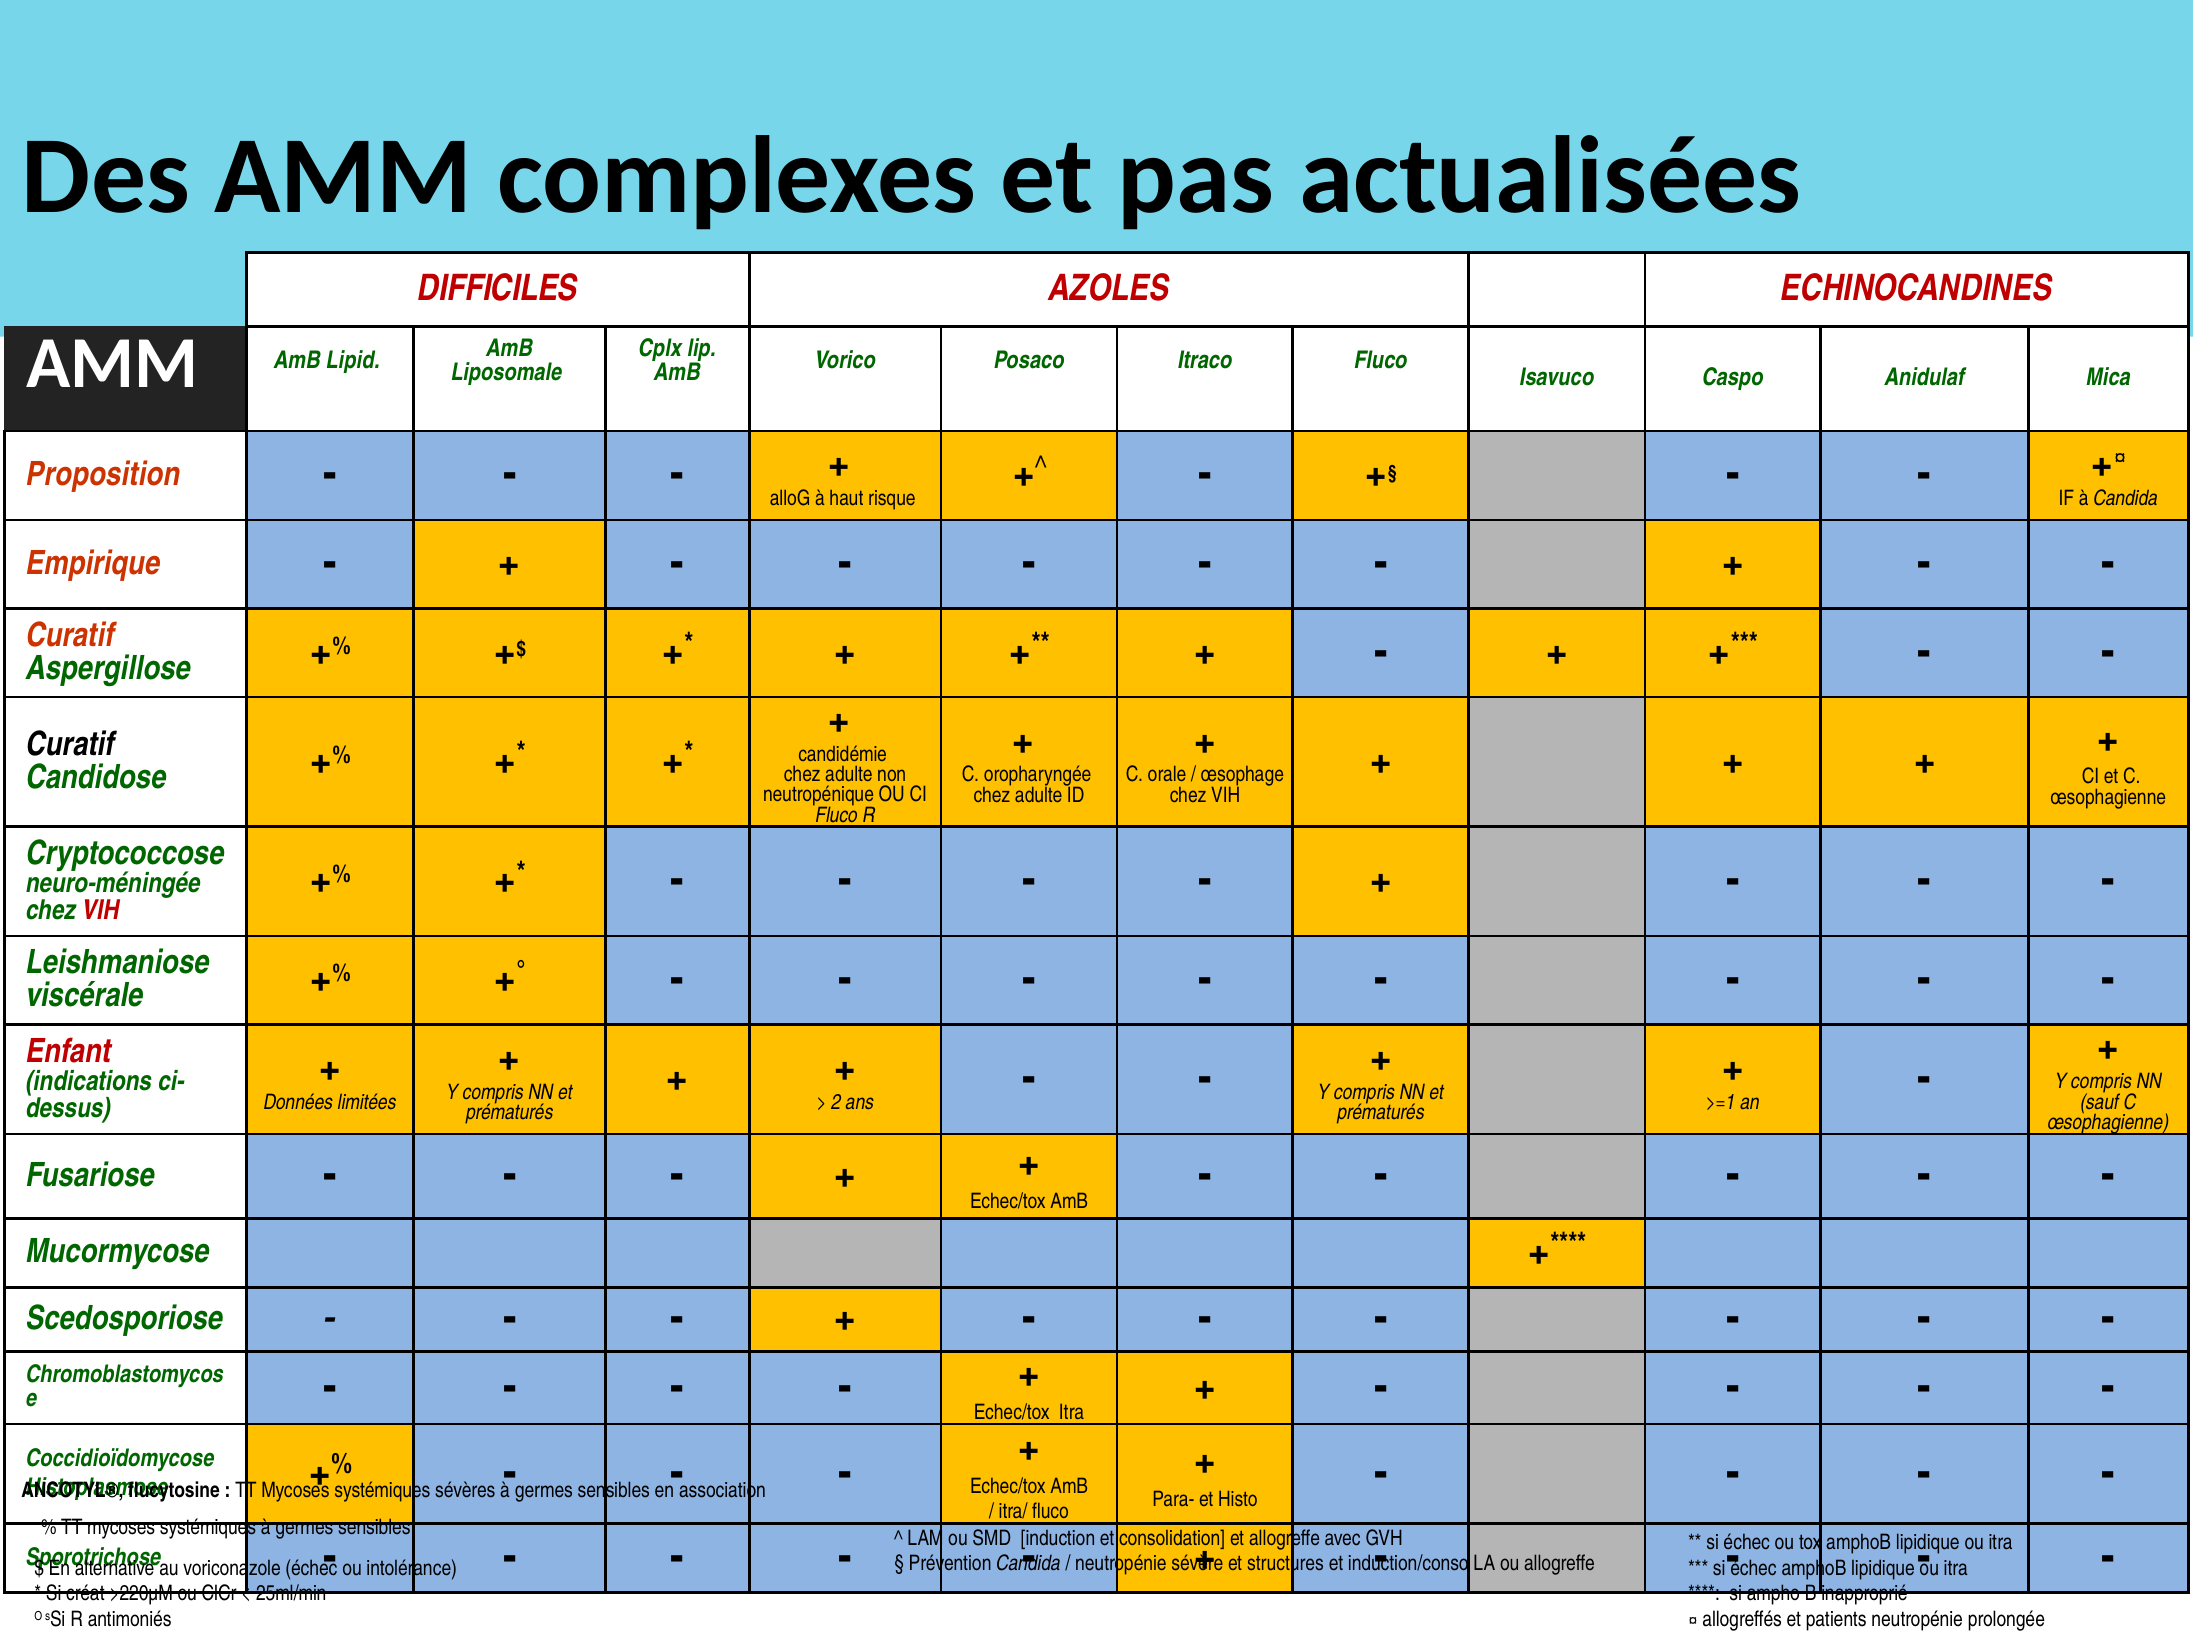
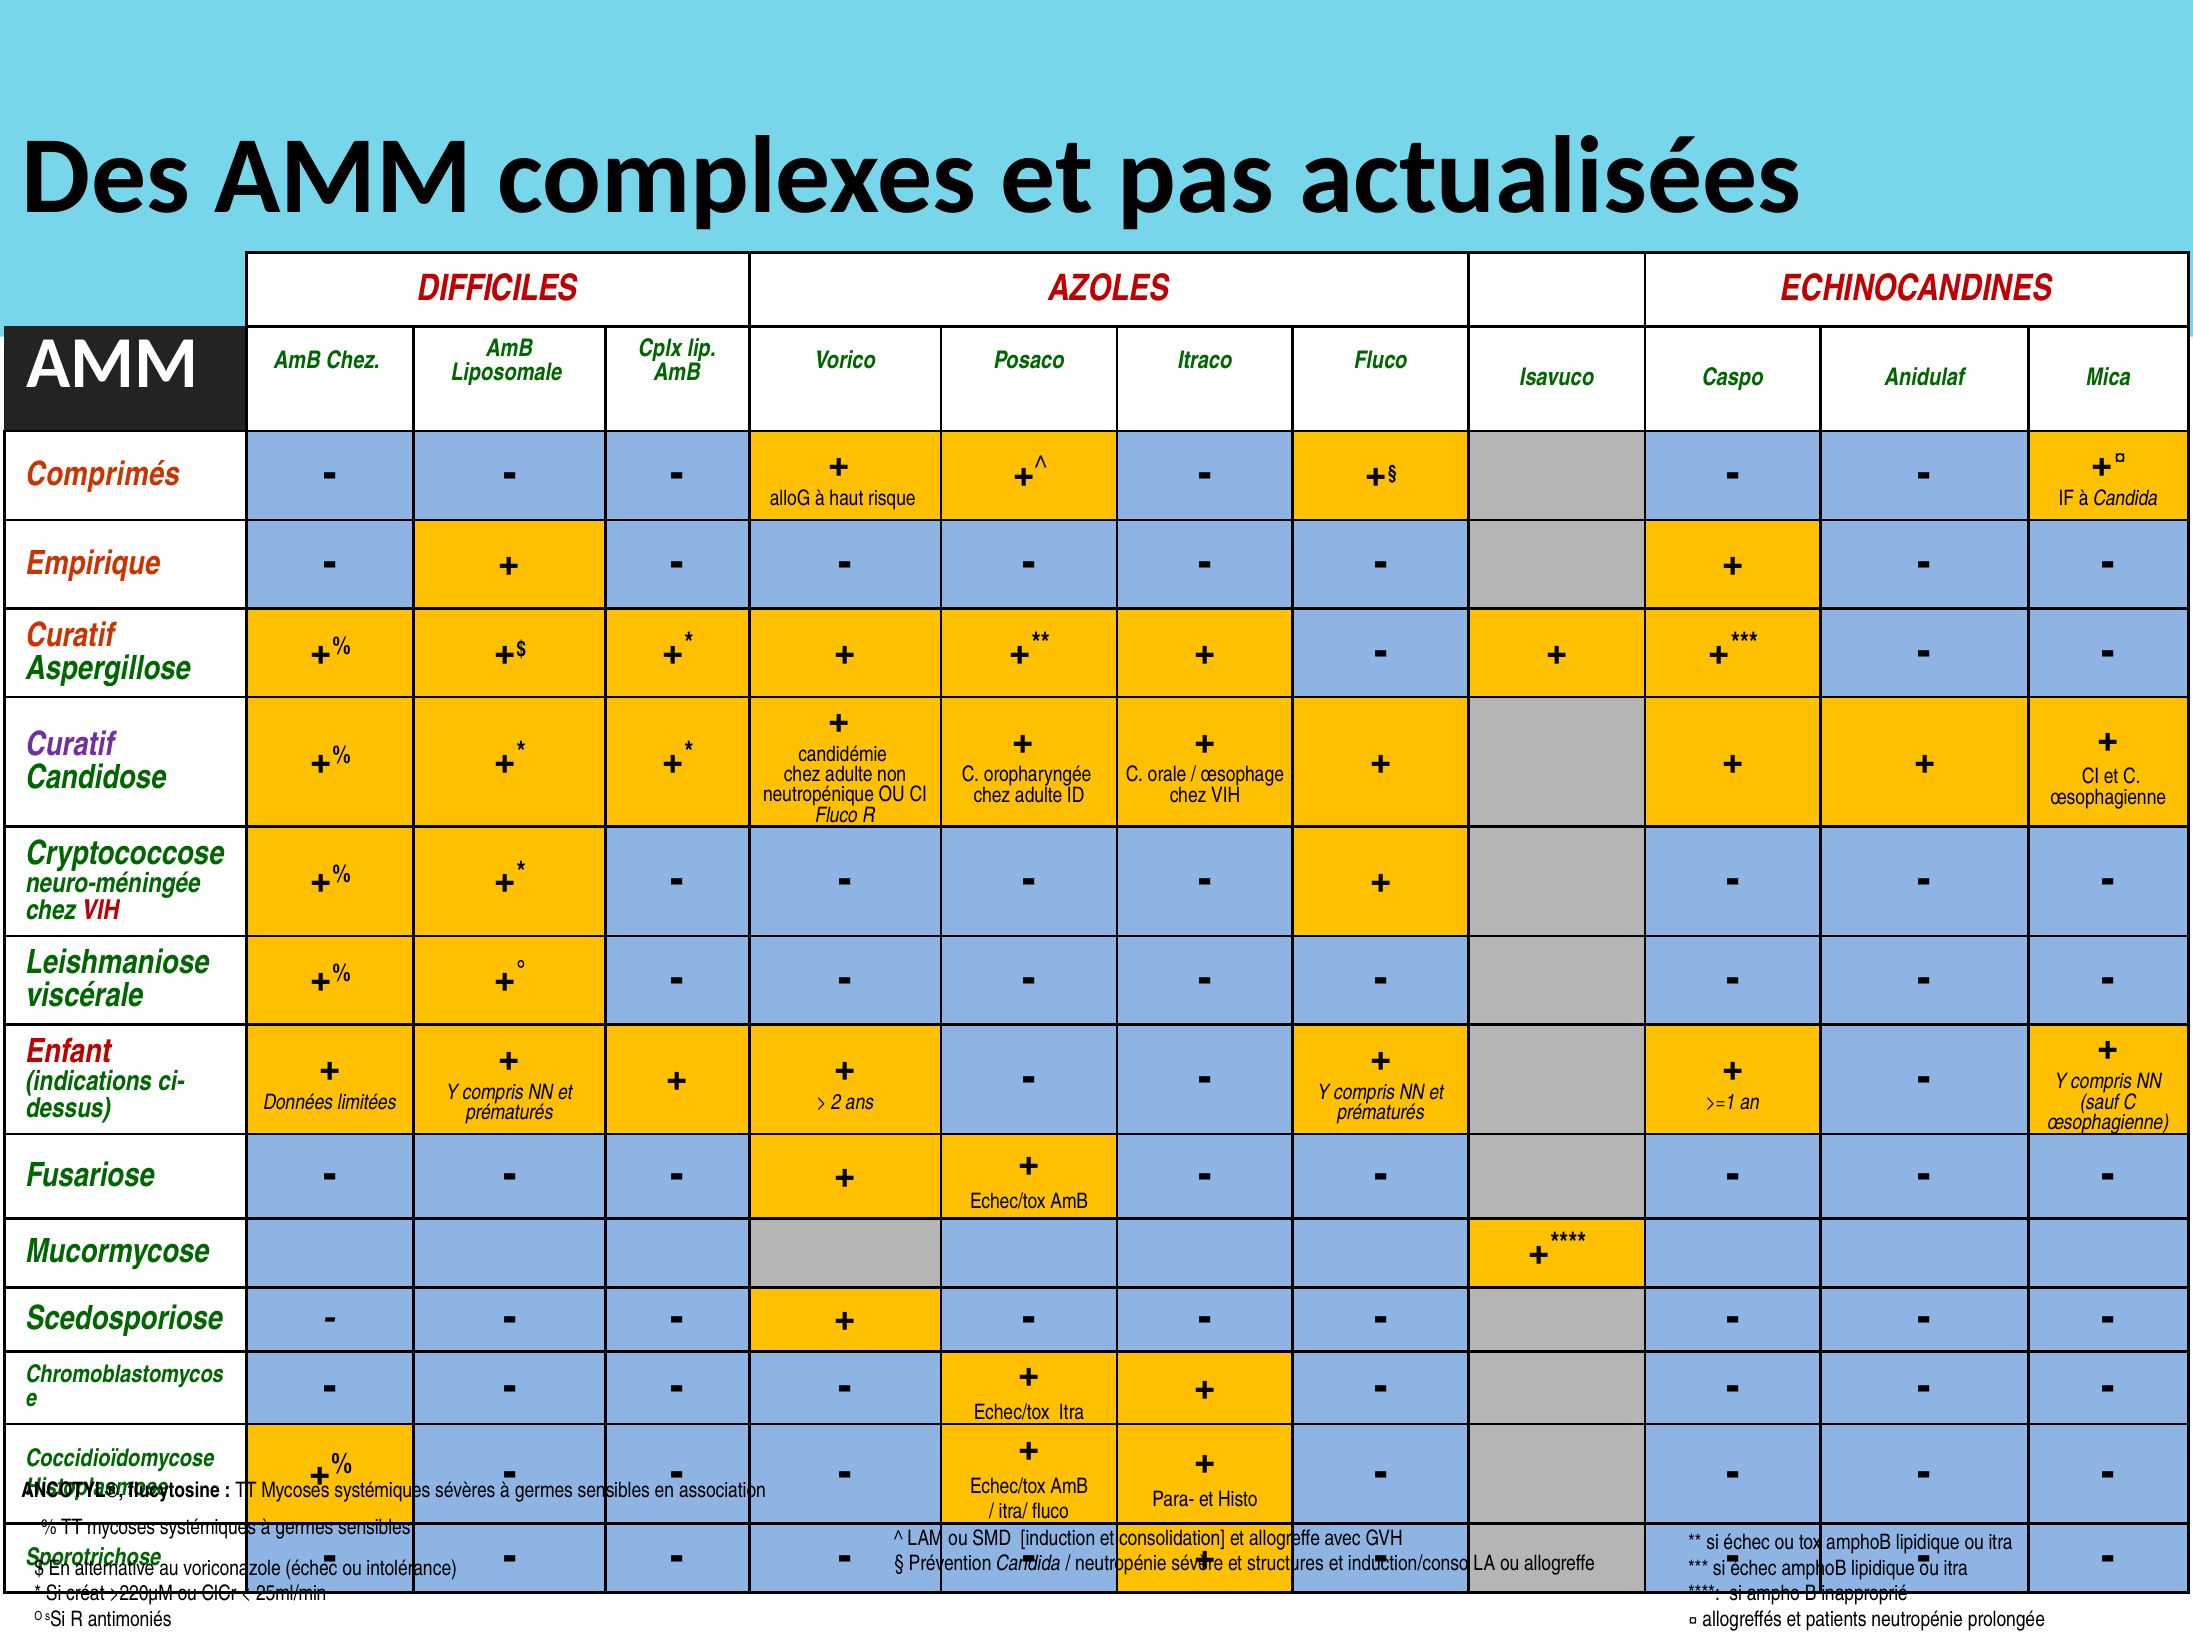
AmB Lipid: Lipid -> Chez
Proposition: Proposition -> Comprimés
Curatif at (70, 744) colour: black -> purple
